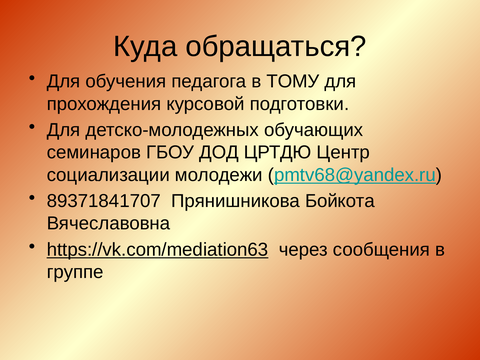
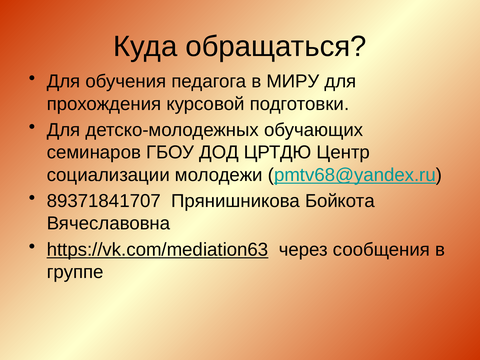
ТОМУ: ТОМУ -> МИРУ
